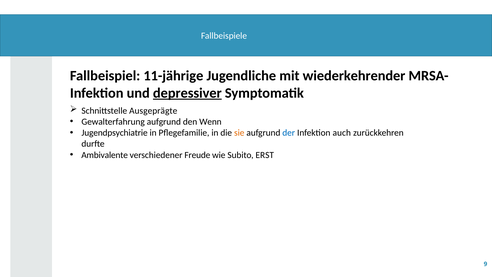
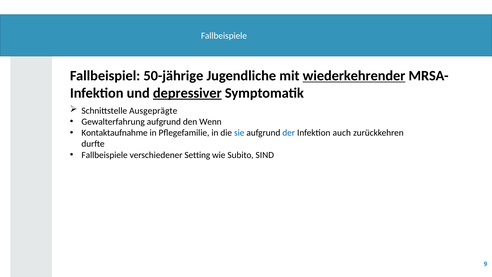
11-jährige: 11-jährige -> 50-jährige
wiederkehrender underline: none -> present
Jugendpsychiatrie: Jugendpsychiatrie -> Kontaktaufnahme
sie colour: orange -> blue
Ambivalente at (105, 155): Ambivalente -> Fallbeispiele
Freude: Freude -> Setting
ERST: ERST -> SIND
